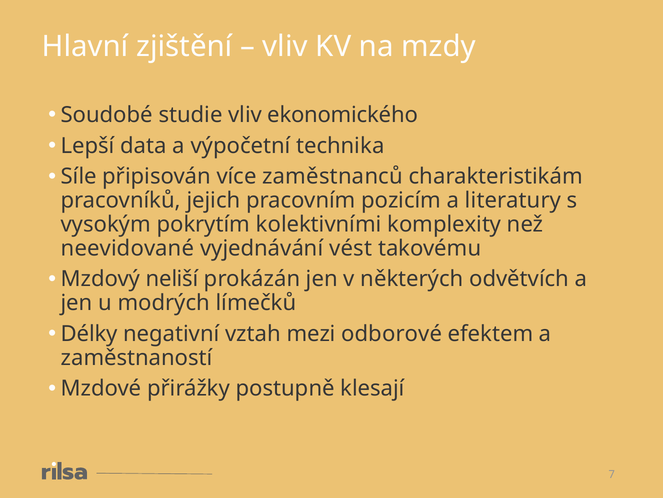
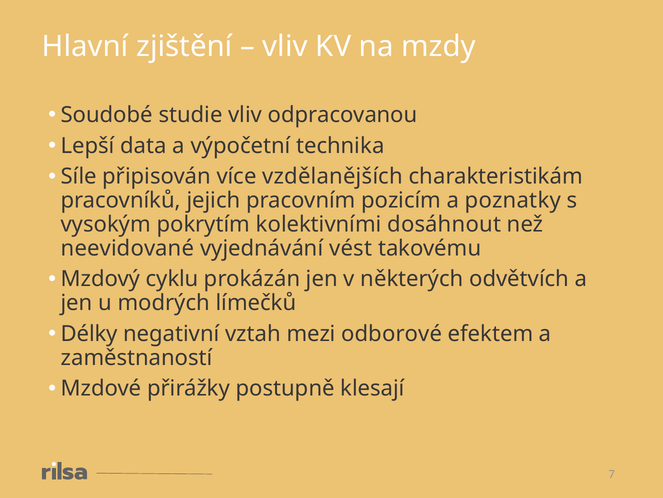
ekonomického: ekonomického -> odpracovanou
zaměstnanců: zaměstnanců -> vzdělanějších
literatury: literatury -> poznatky
komplexity: komplexity -> dosáhnout
neliší: neliší -> cyklu
